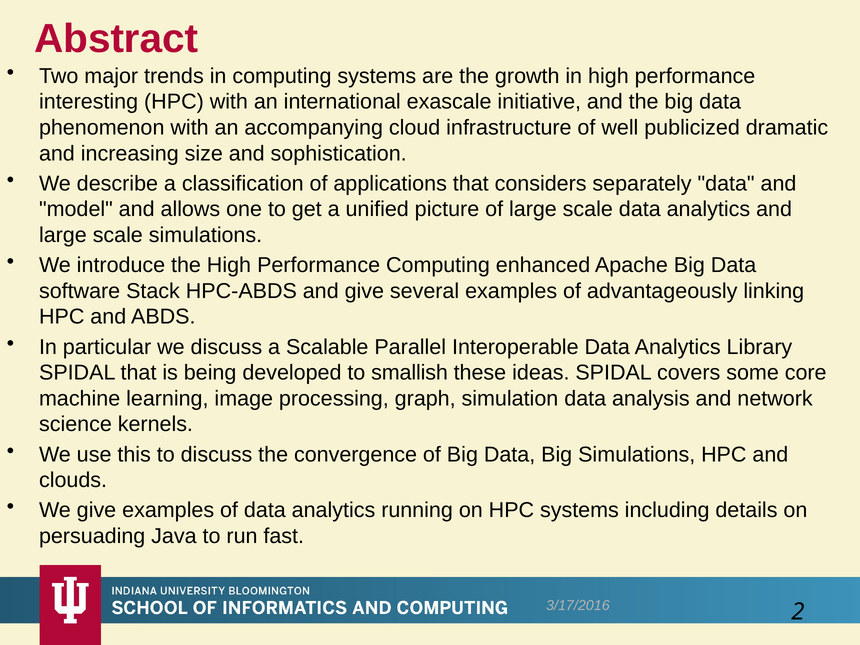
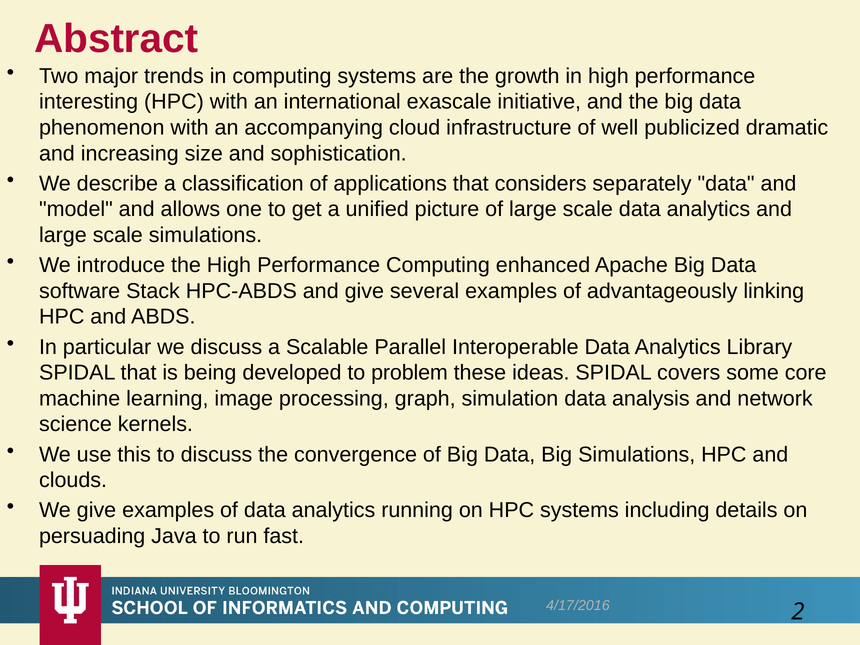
smallish: smallish -> problem
3/17/2016: 3/17/2016 -> 4/17/2016
